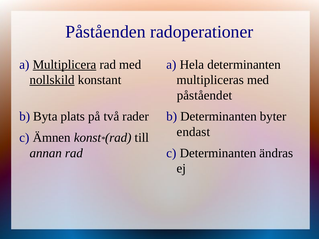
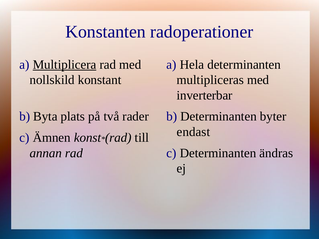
Påståenden: Påståenden -> Konstanten
nollskild underline: present -> none
påståendet: påståendet -> inverterbar
